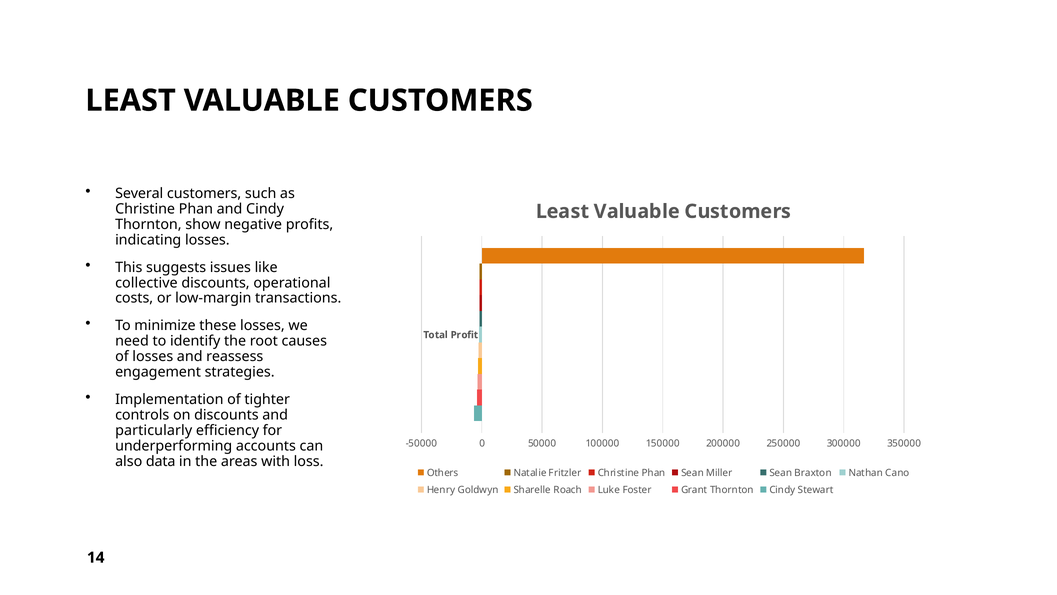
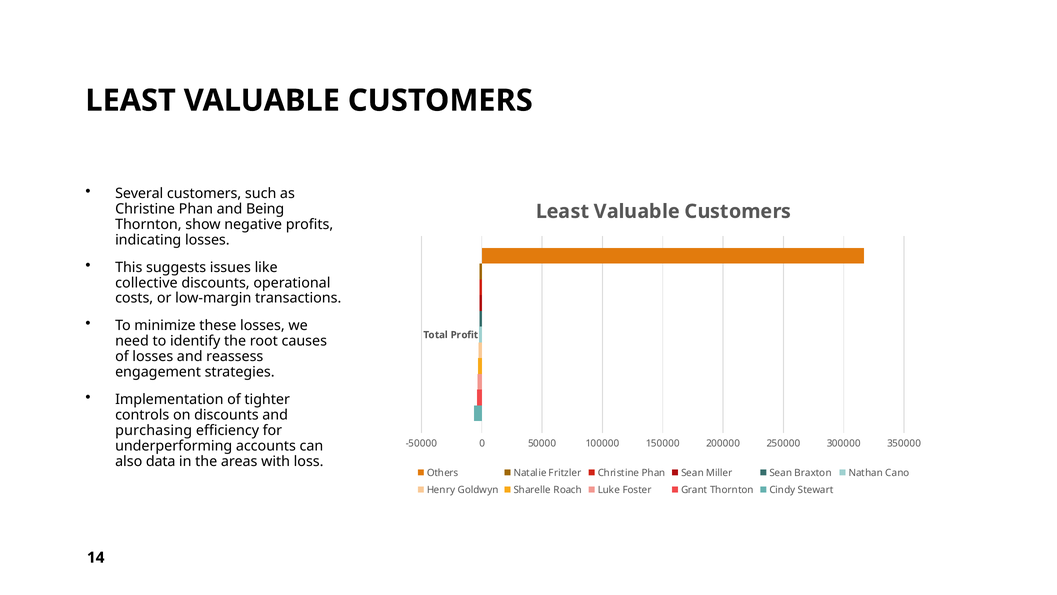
and Cindy: Cindy -> Being
particularly: particularly -> purchasing
